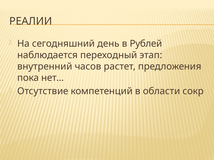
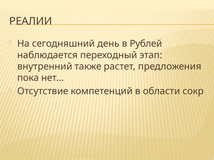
часов: часов -> также
